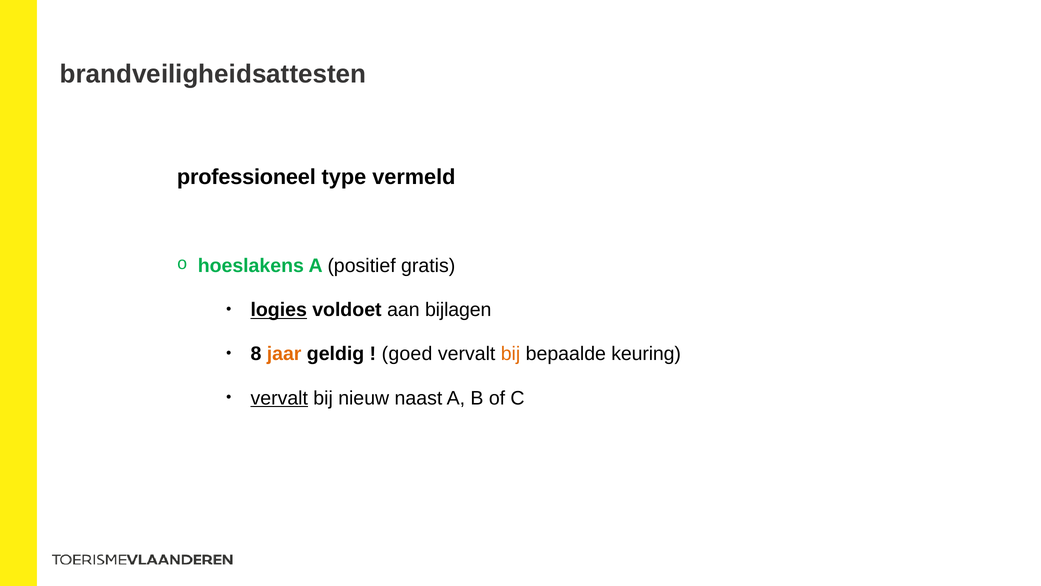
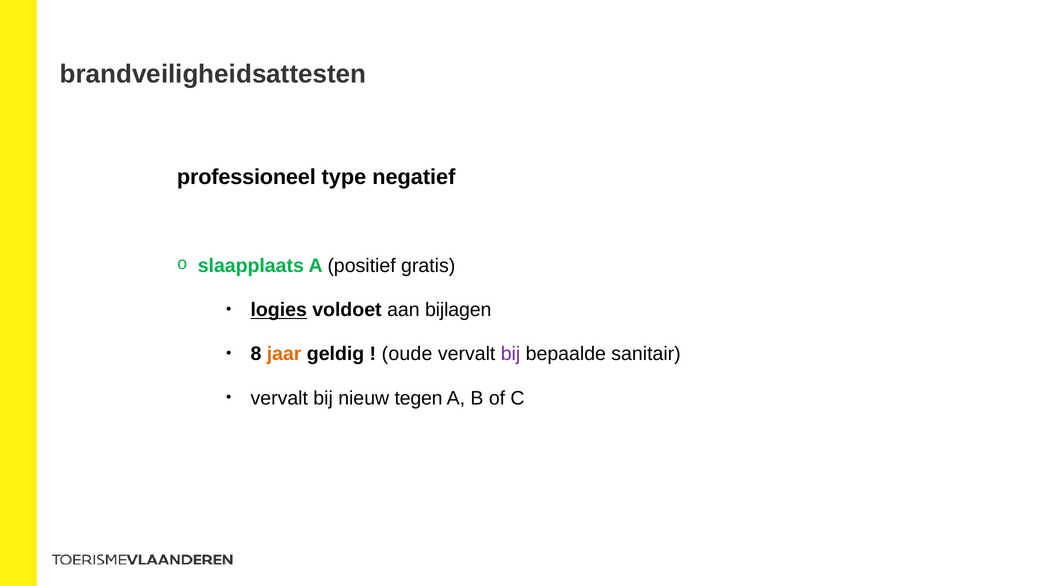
vermeld: vermeld -> negatief
hoeslakens: hoeslakens -> slaapplaats
goed: goed -> oude
bij at (511, 354) colour: orange -> purple
keuring: keuring -> sanitair
vervalt at (279, 398) underline: present -> none
naast: naast -> tegen
